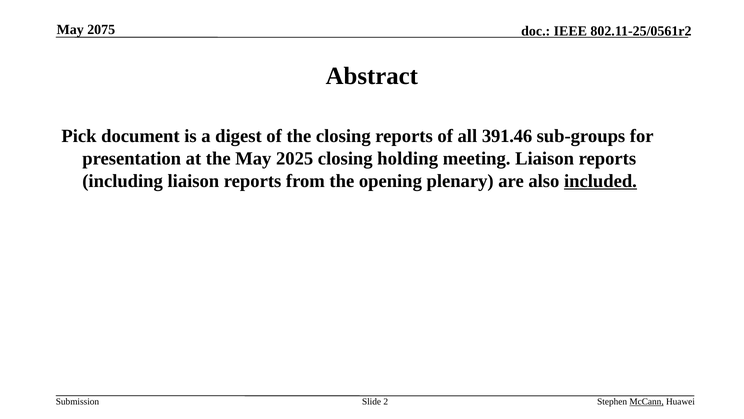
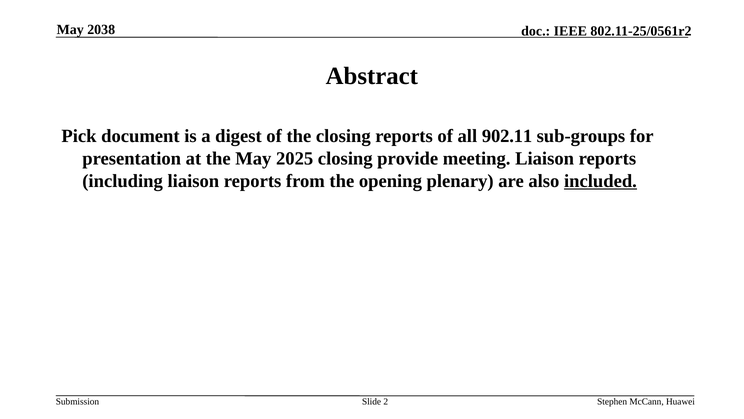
2075: 2075 -> 2038
391.46: 391.46 -> 902.11
holding: holding -> provide
McCann underline: present -> none
